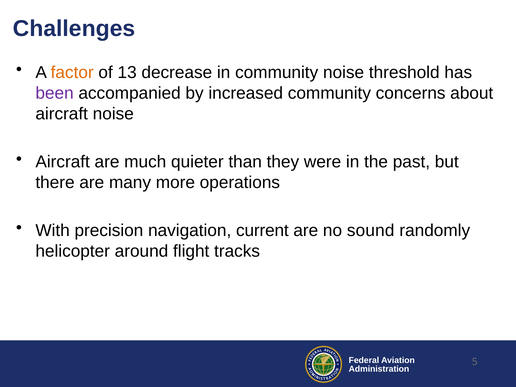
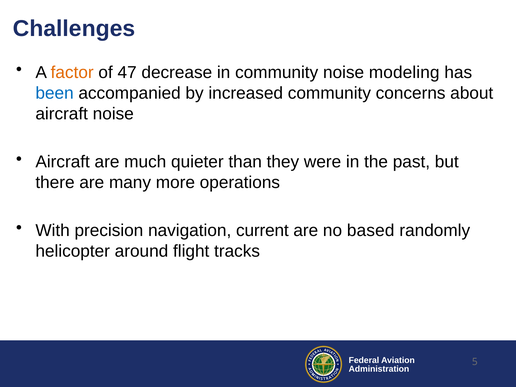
13: 13 -> 47
threshold: threshold -> modeling
been colour: purple -> blue
sound: sound -> based
